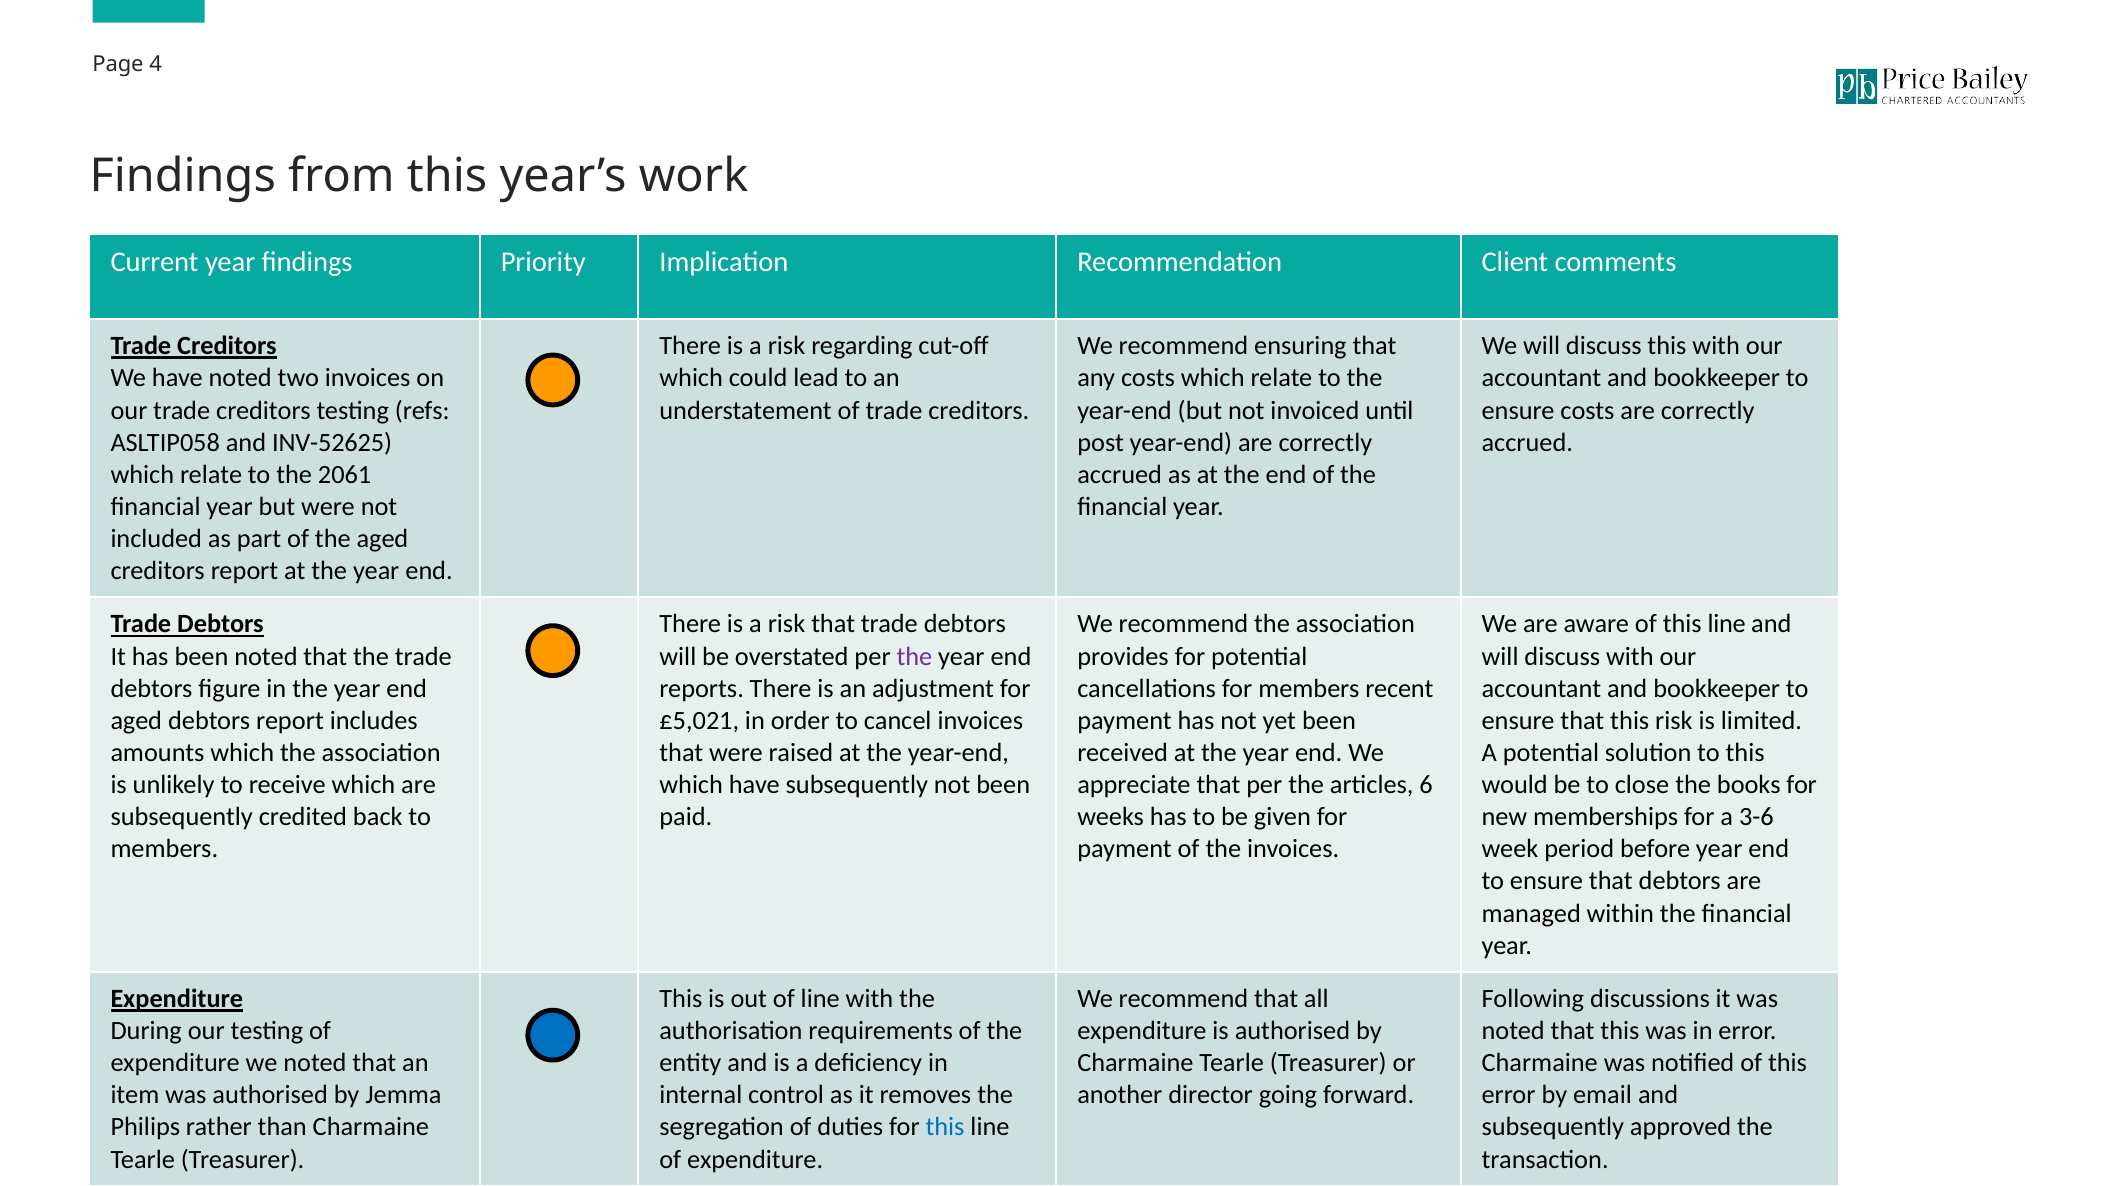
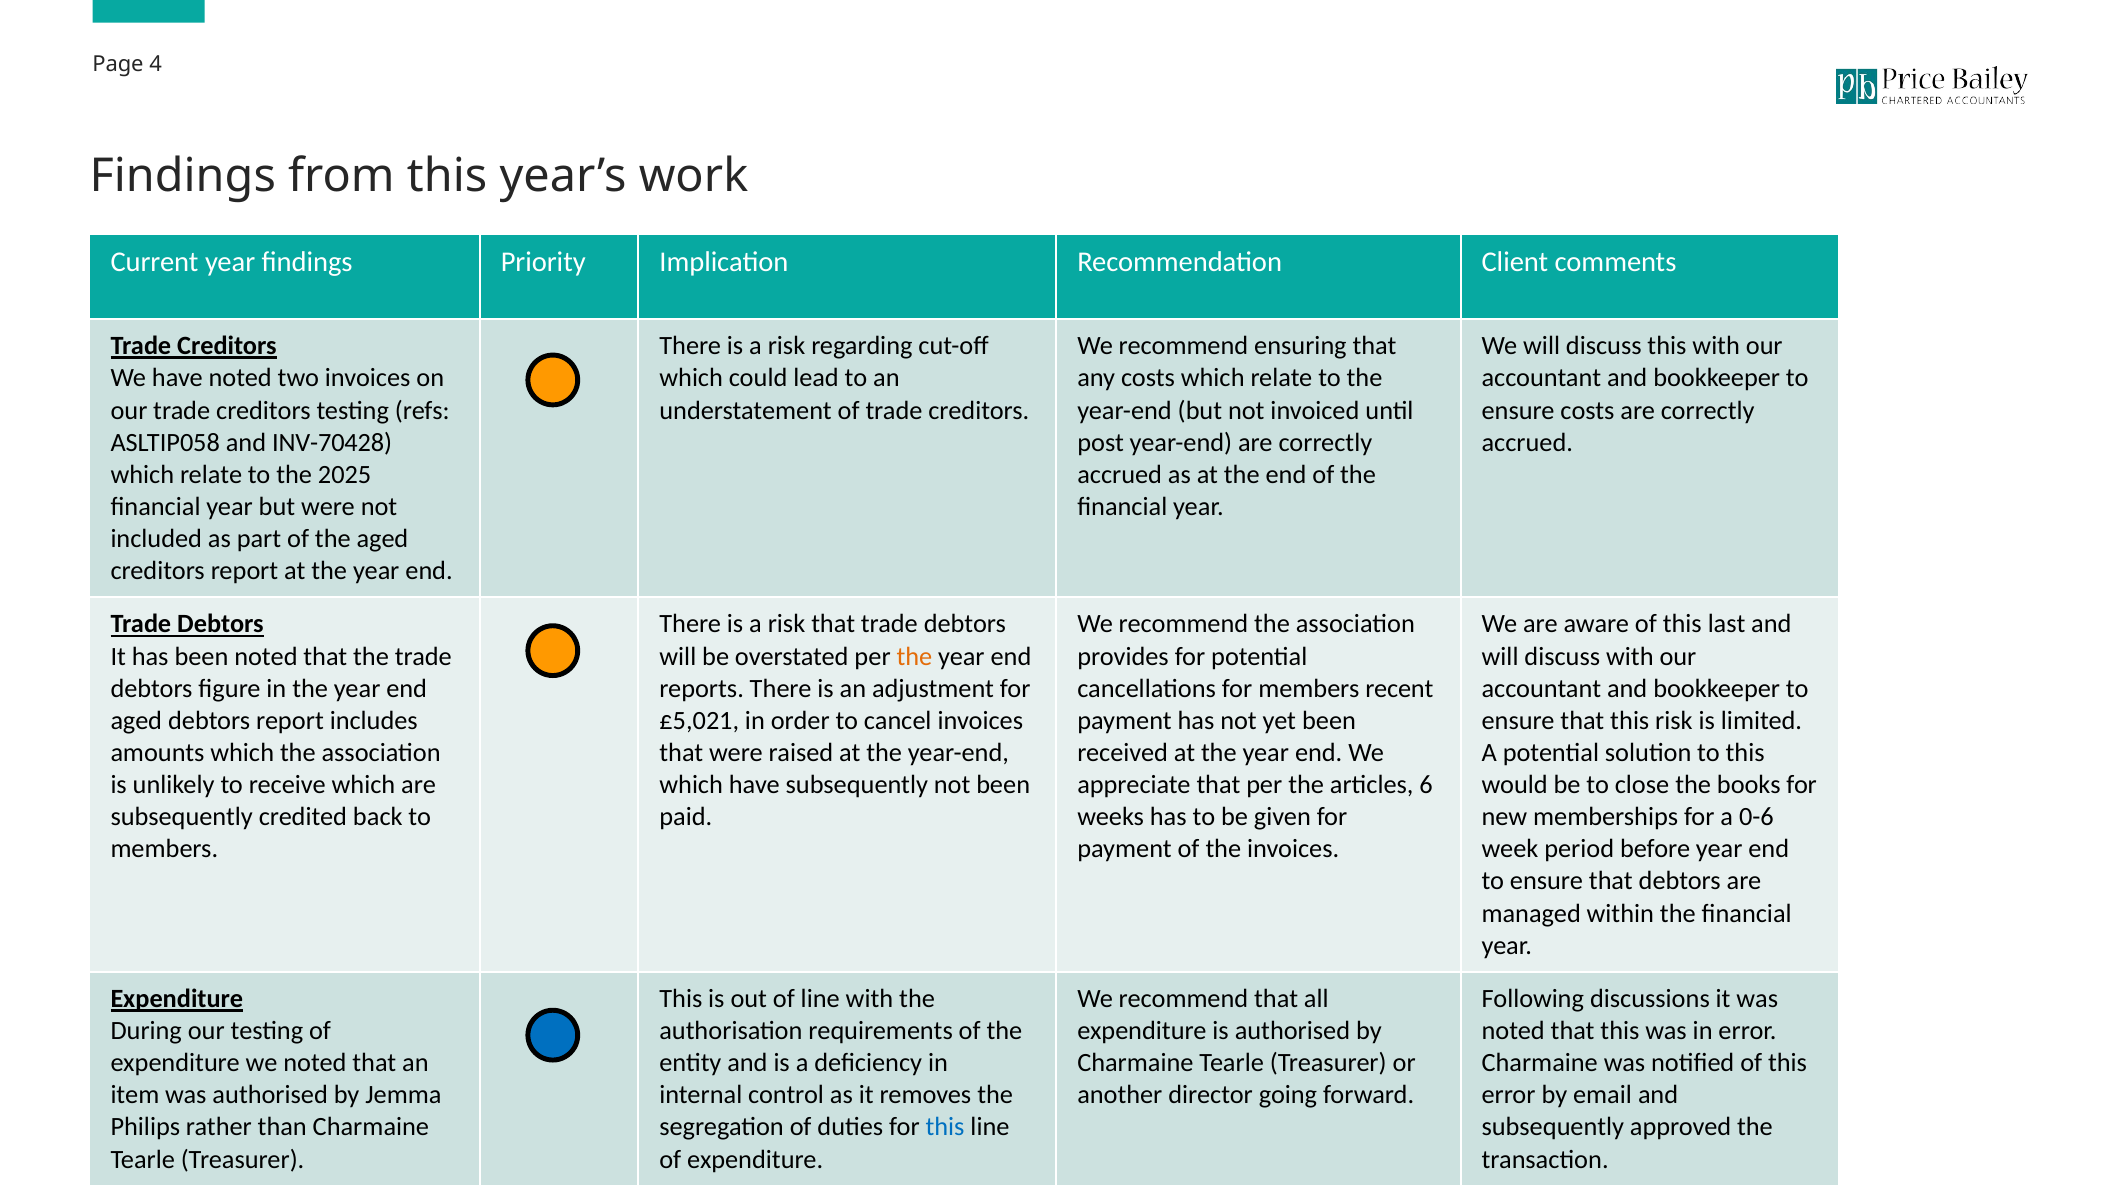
INV-52625: INV-52625 -> INV-70428
2061: 2061 -> 2025
of this line: line -> last
the at (914, 657) colour: purple -> orange
3-6: 3-6 -> 0-6
